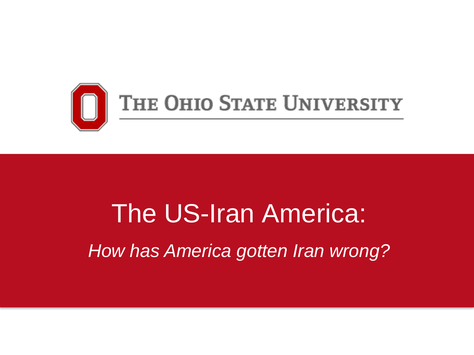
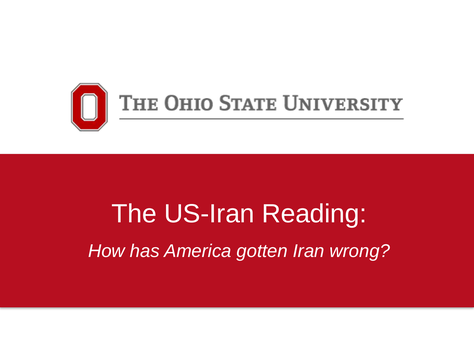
US-Iran America: America -> Reading
